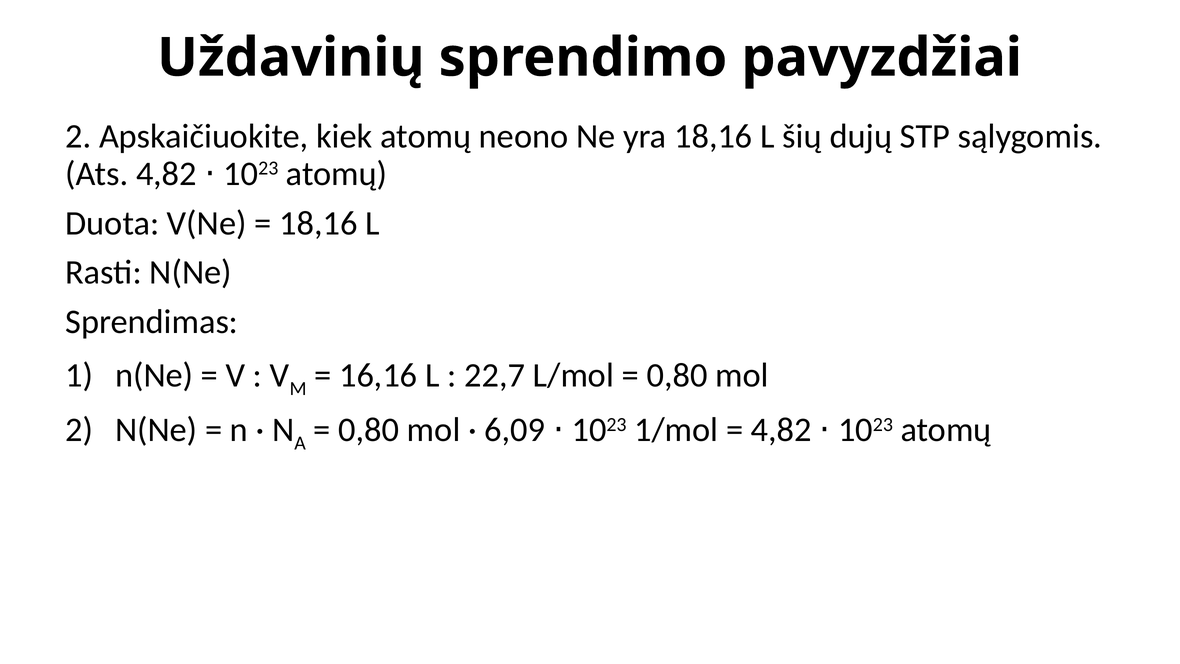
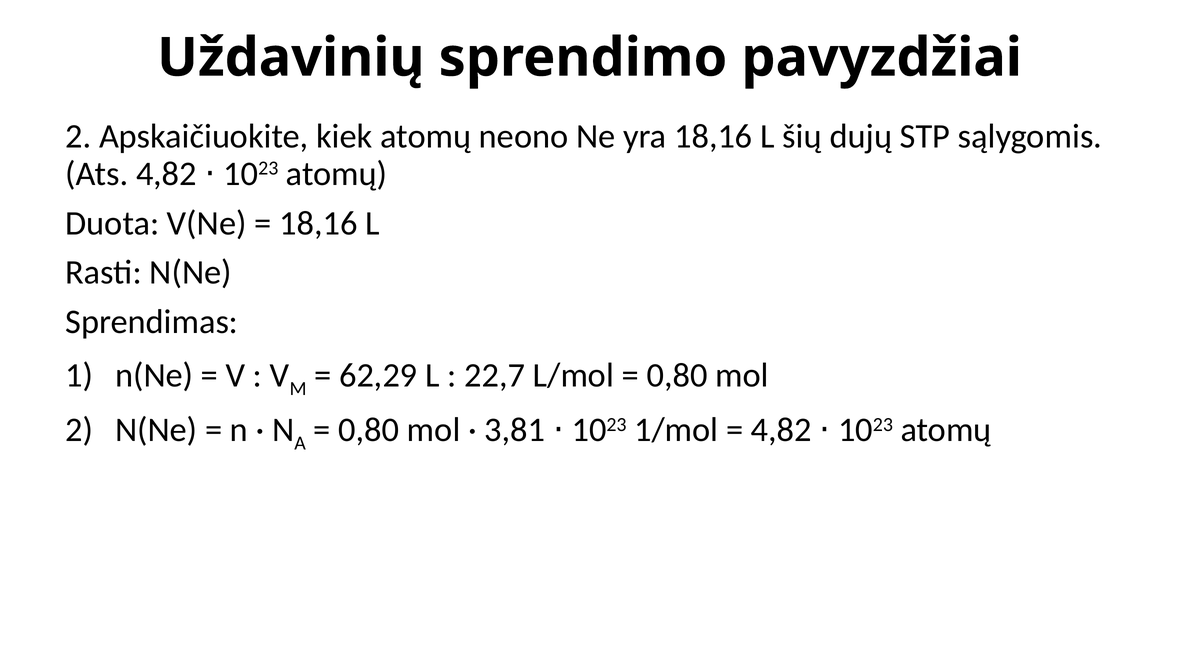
16,16: 16,16 -> 62,29
6,09: 6,09 -> 3,81
